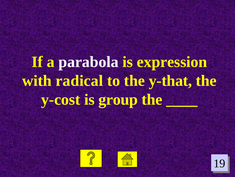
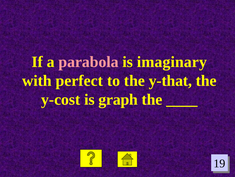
parabola colour: white -> pink
expression: expression -> imaginary
radical: radical -> perfect
group: group -> graph
